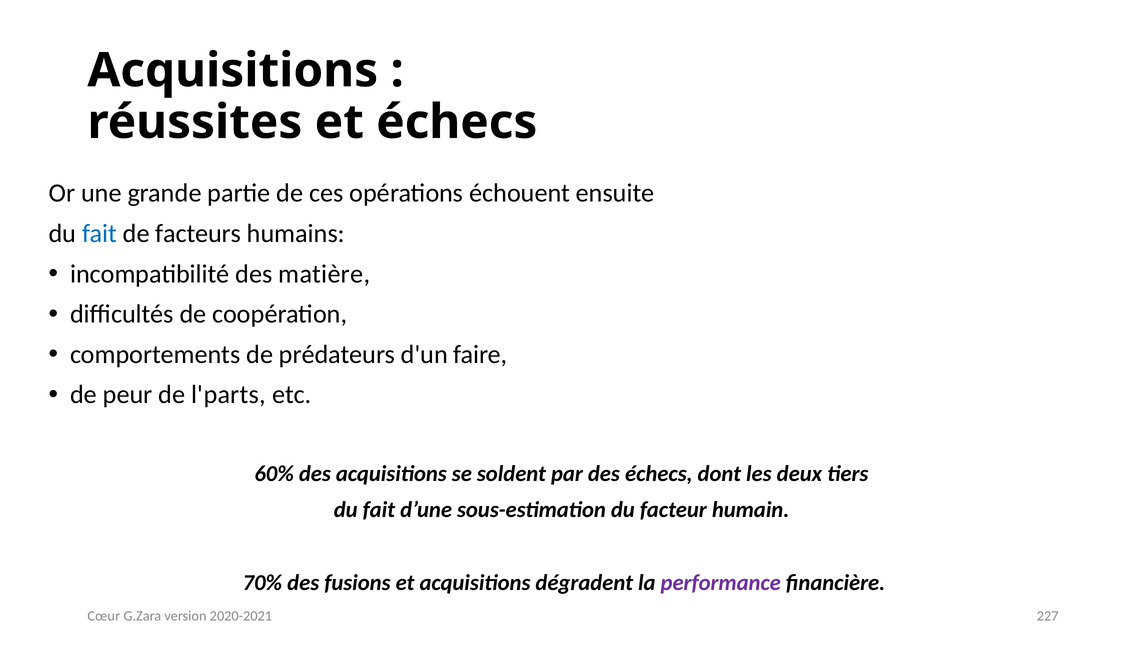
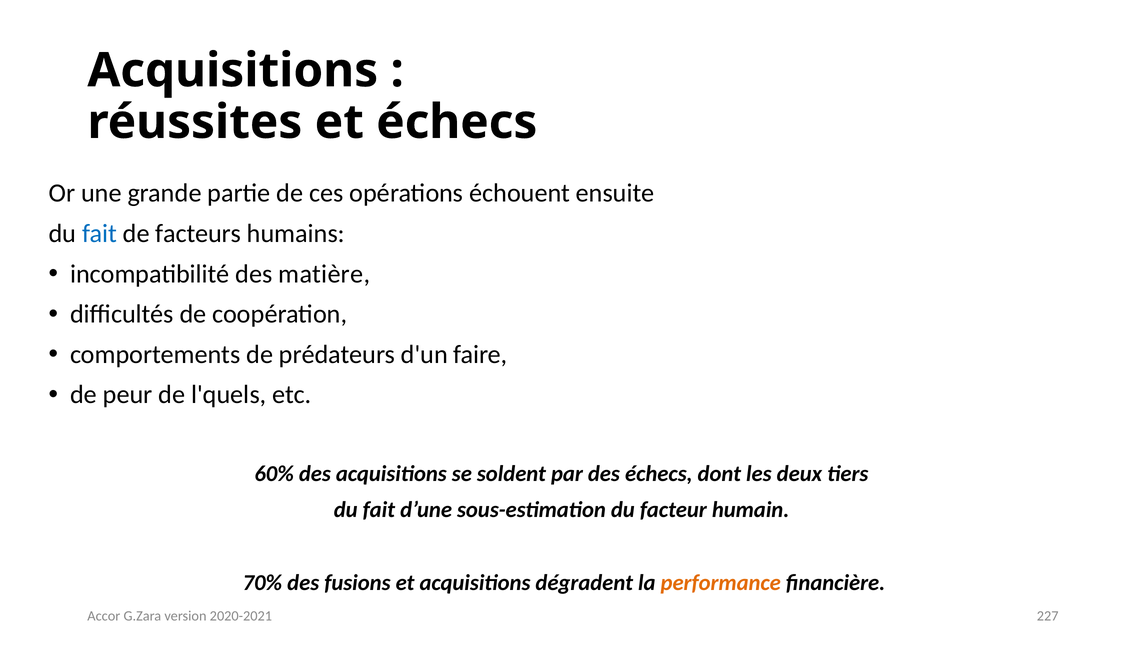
l'parts: l'parts -> l'quels
performance colour: purple -> orange
Cœur: Cœur -> Accor
